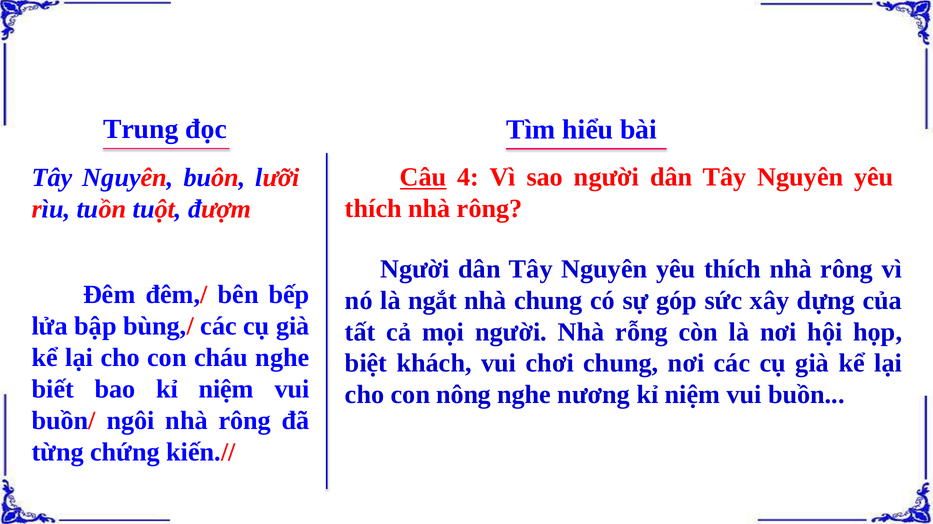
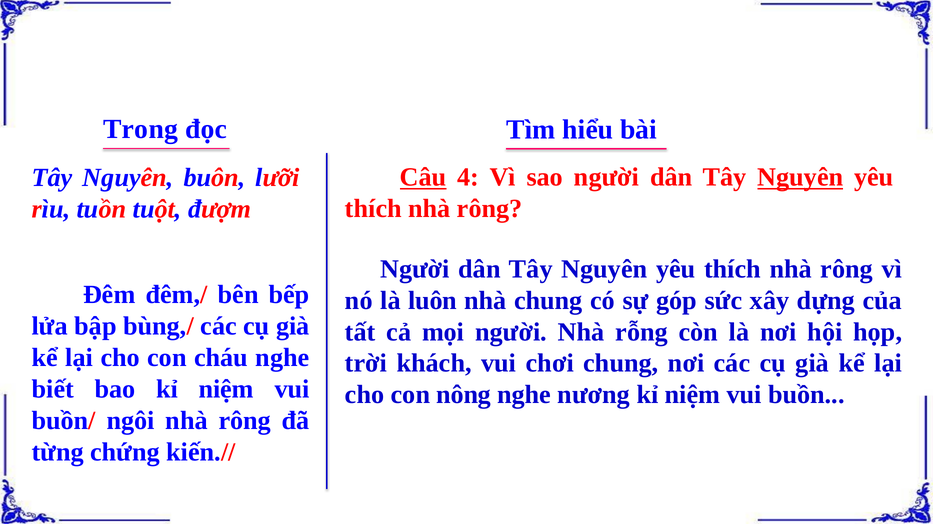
Trung: Trung -> Trong
Nguyên at (800, 177) underline: none -> present
ngắt: ngắt -> luôn
biệt: biệt -> trời
